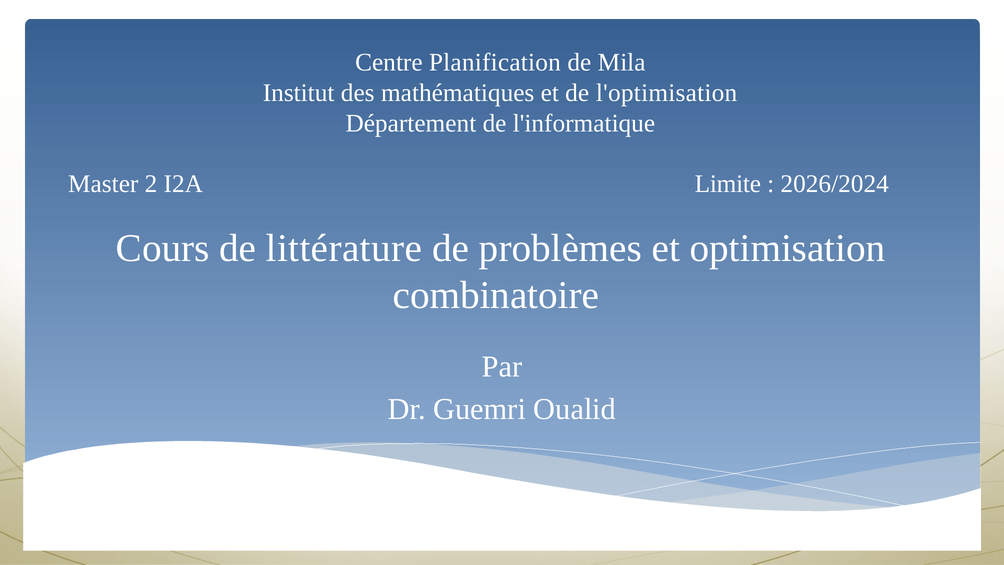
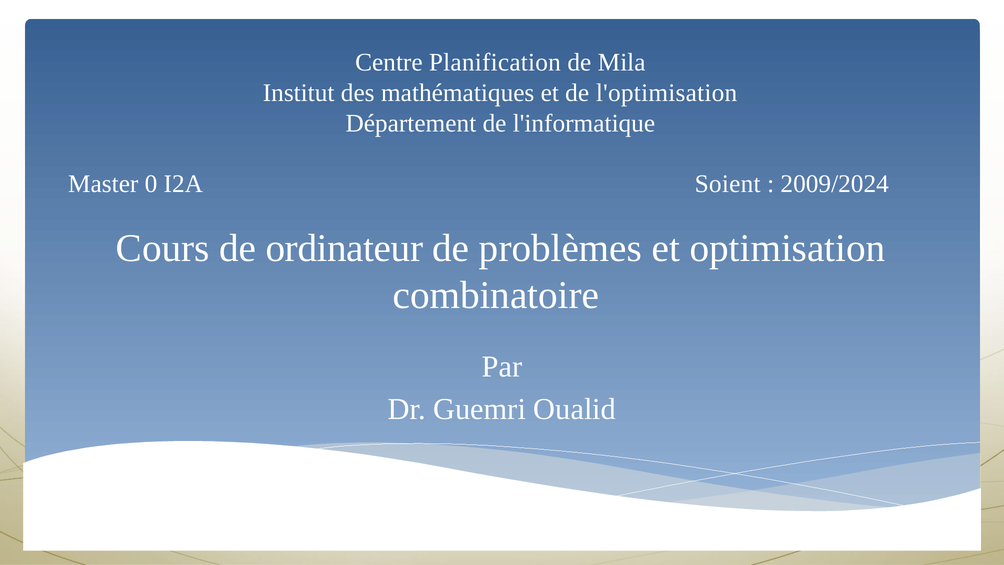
2: 2 -> 0
Limite: Limite -> Soient
2026/2024: 2026/2024 -> 2009/2024
littérature: littérature -> ordinateur
